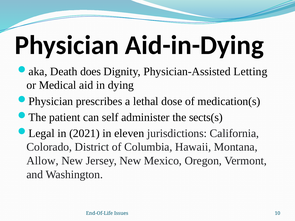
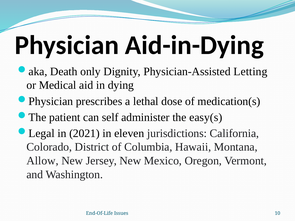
does: does -> only
sects(s: sects(s -> easy(s
